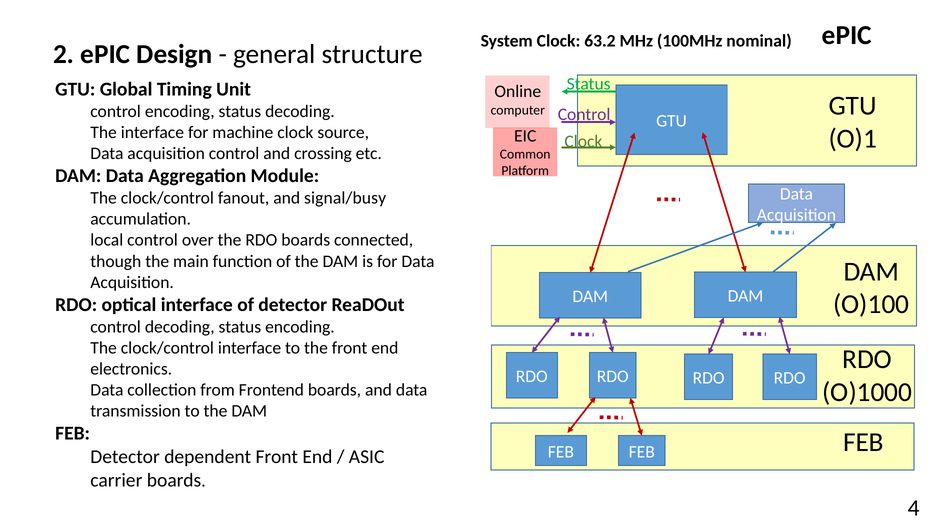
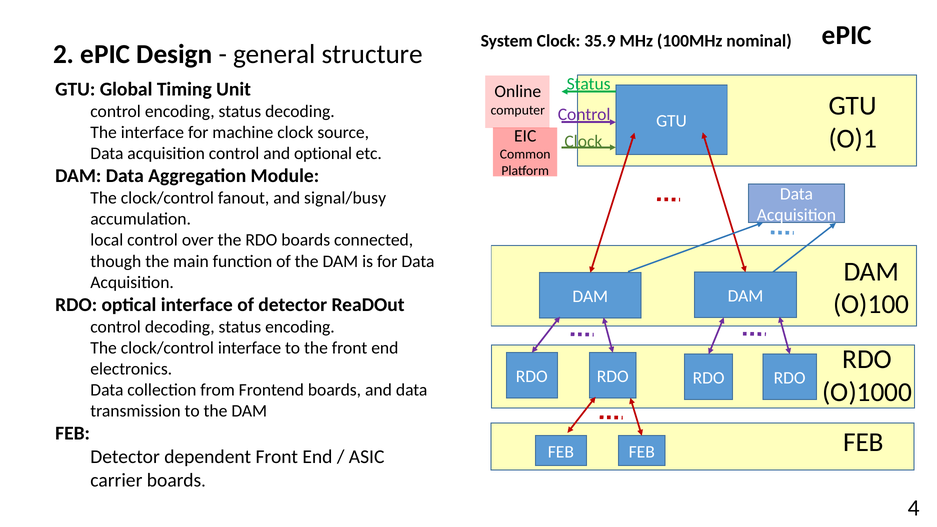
63.2: 63.2 -> 35.9
crossing: crossing -> optional
